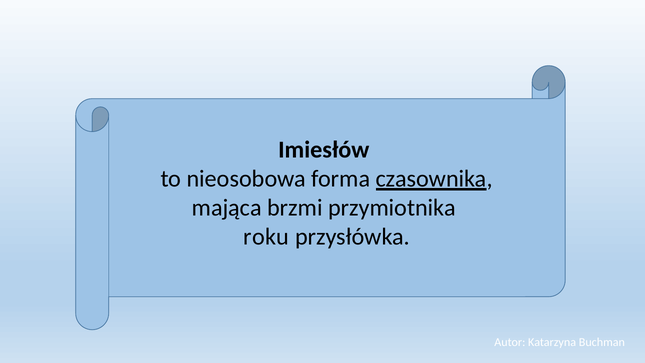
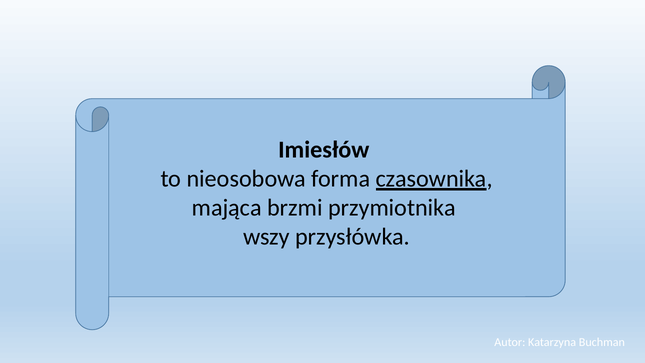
roku: roku -> wszy
